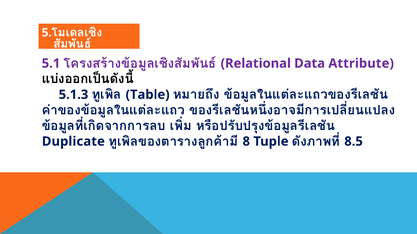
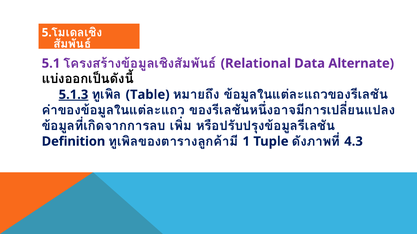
Attribute: Attribute -> Alternate
5.1.3 underline: none -> present
Duplicate: Duplicate -> Definition
8: 8 -> 1
8.5: 8.5 -> 4.3
